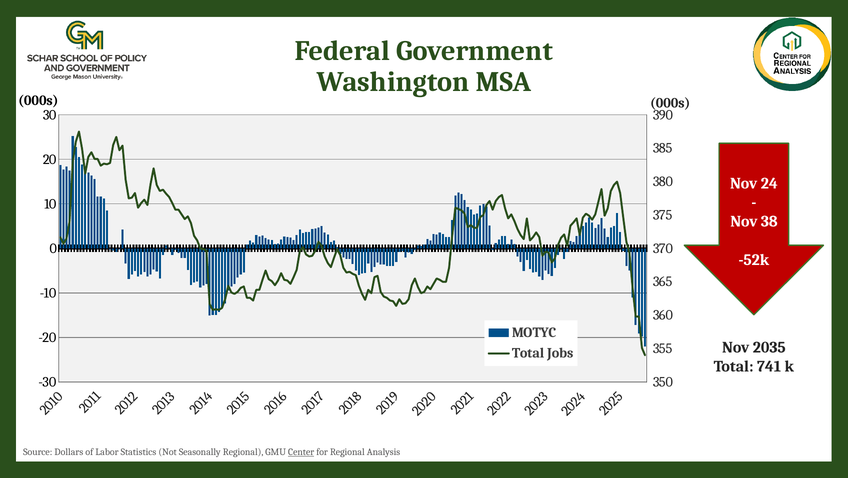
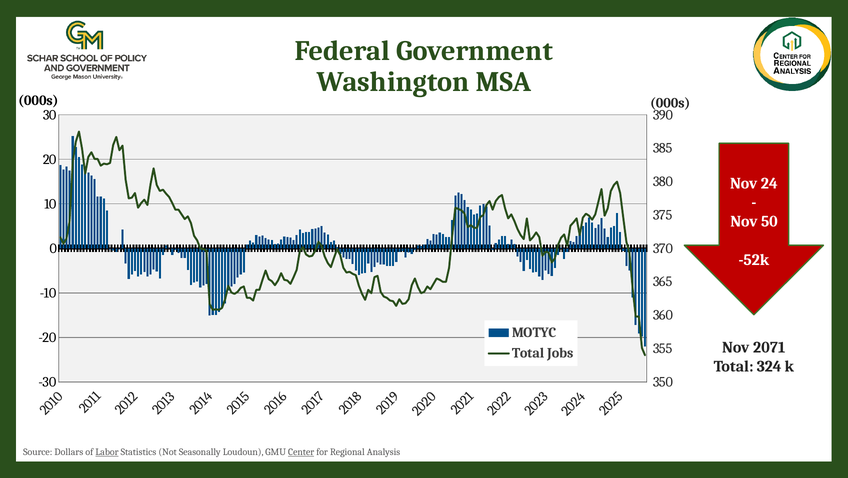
38: 38 -> 50
2035: 2035 -> 2071
741: 741 -> 324
Labor underline: none -> present
Seasonally Regional: Regional -> Loudoun
